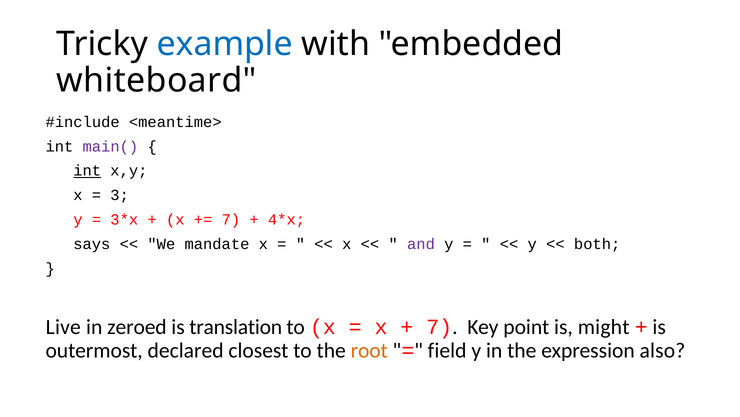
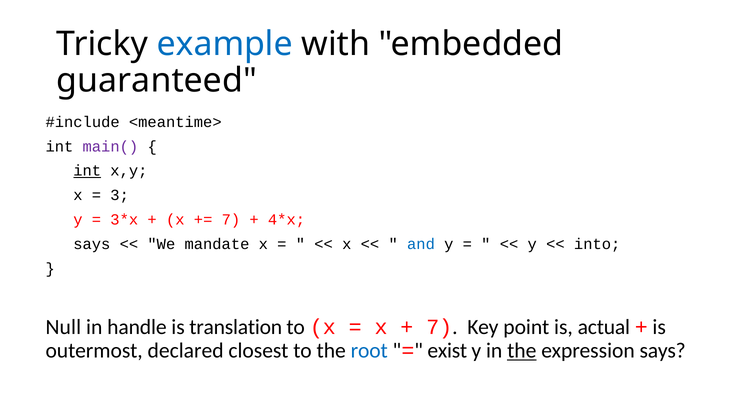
whiteboard: whiteboard -> guaranteed
and colour: purple -> blue
both: both -> into
Live: Live -> Null
zeroed: zeroed -> handle
might: might -> actual
root colour: orange -> blue
field: field -> exist
the at (522, 350) underline: none -> present
expression also: also -> says
